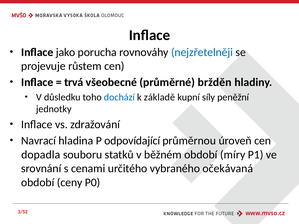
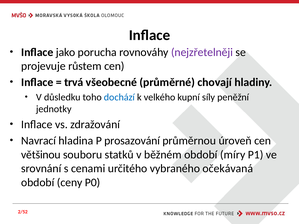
nejzřetelněji colour: blue -> purple
bržděn: bržděn -> chovají
základě: základě -> velkého
odpovídající: odpovídající -> prosazování
dopadla: dopadla -> většinou
